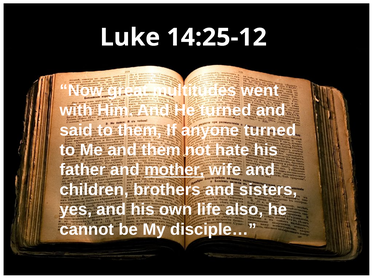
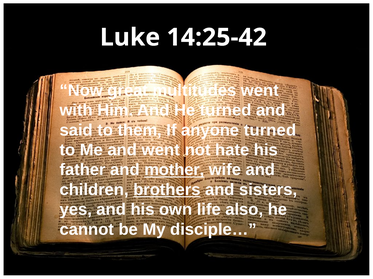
14:25-12: 14:25-12 -> 14:25-42
and them: them -> went
brothers underline: none -> present
